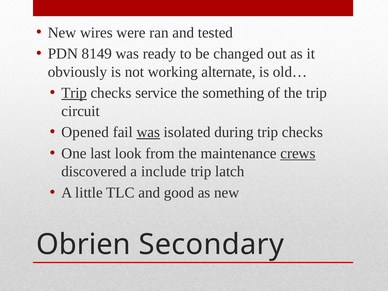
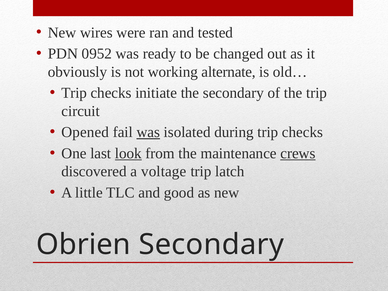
8149: 8149 -> 0952
Trip at (74, 93) underline: present -> none
service: service -> initiate
the something: something -> secondary
look underline: none -> present
include: include -> voltage
